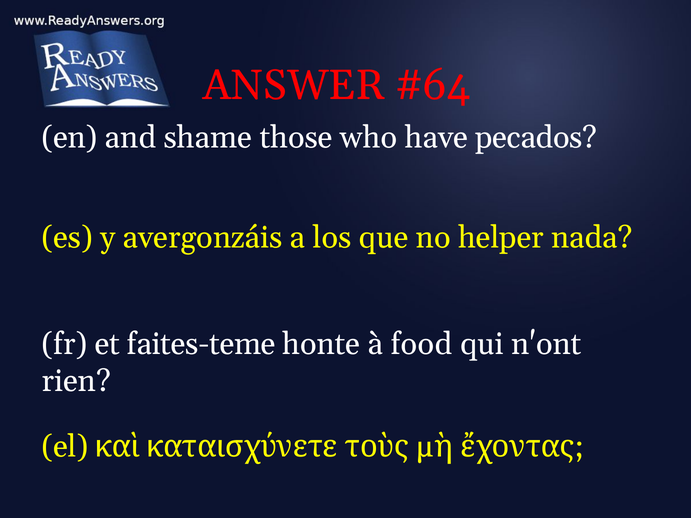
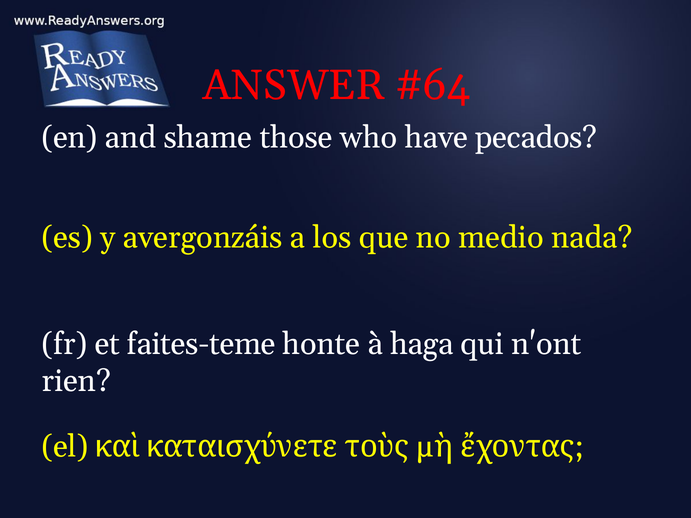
helper: helper -> medio
food: food -> haga
